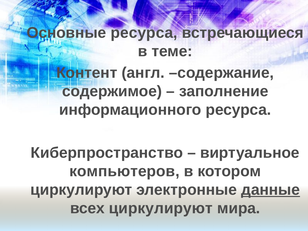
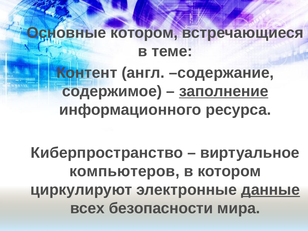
Основные ресурса: ресурса -> котором
заполнение underline: none -> present
всех циркулируют: циркулируют -> безопасности
